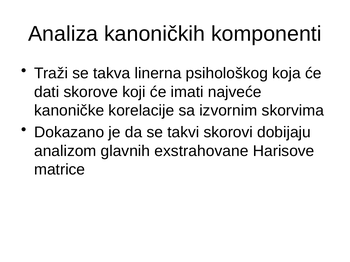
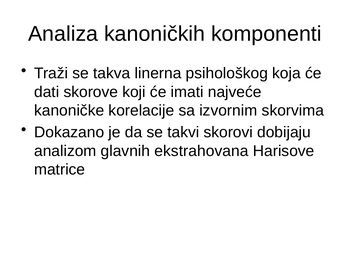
exstrahovane: exstrahovane -> ekstrahovana
